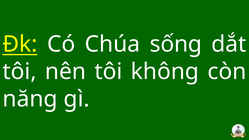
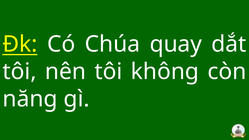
sống: sống -> quay
